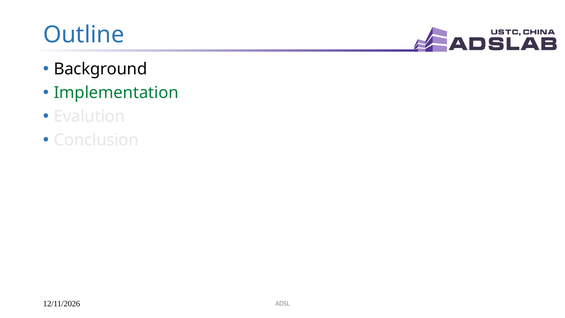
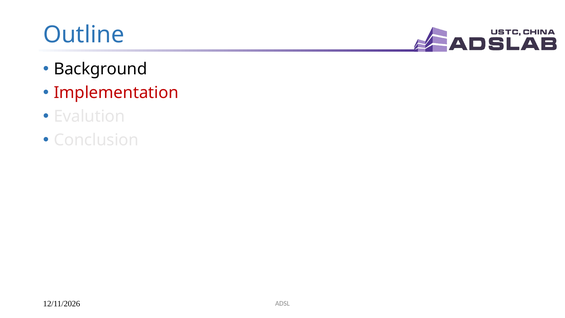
Implementation colour: green -> red
